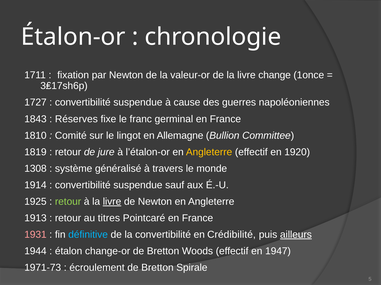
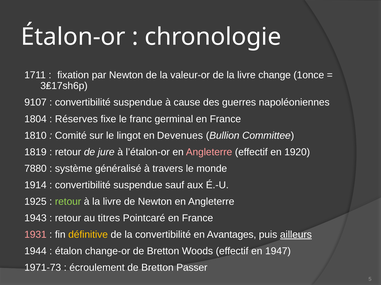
1727: 1727 -> 9107
1843: 1843 -> 1804
Allemagne: Allemagne -> Devenues
Angleterre at (209, 152) colour: yellow -> pink
1308: 1308 -> 7880
livre at (112, 202) underline: present -> none
1913: 1913 -> 1943
définitive colour: light blue -> yellow
Crédibilité: Crédibilité -> Avantages
Spirale: Spirale -> Passer
